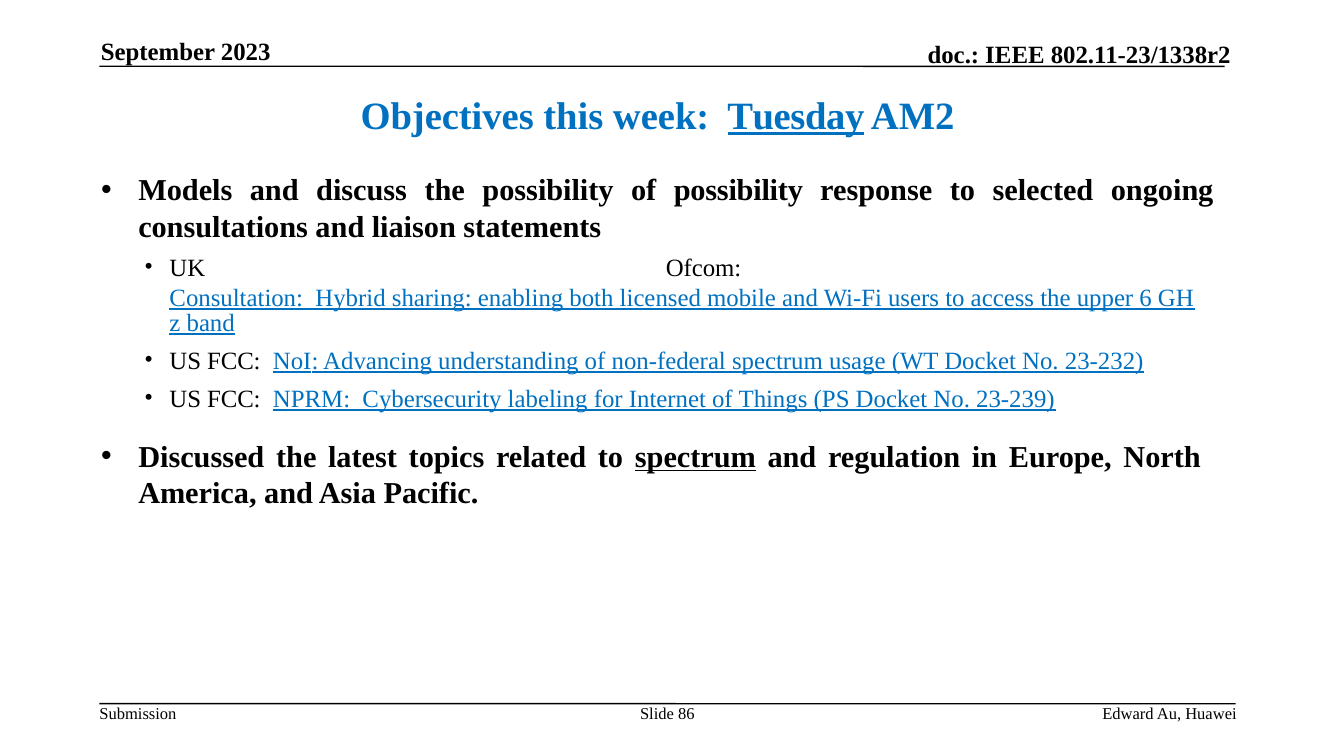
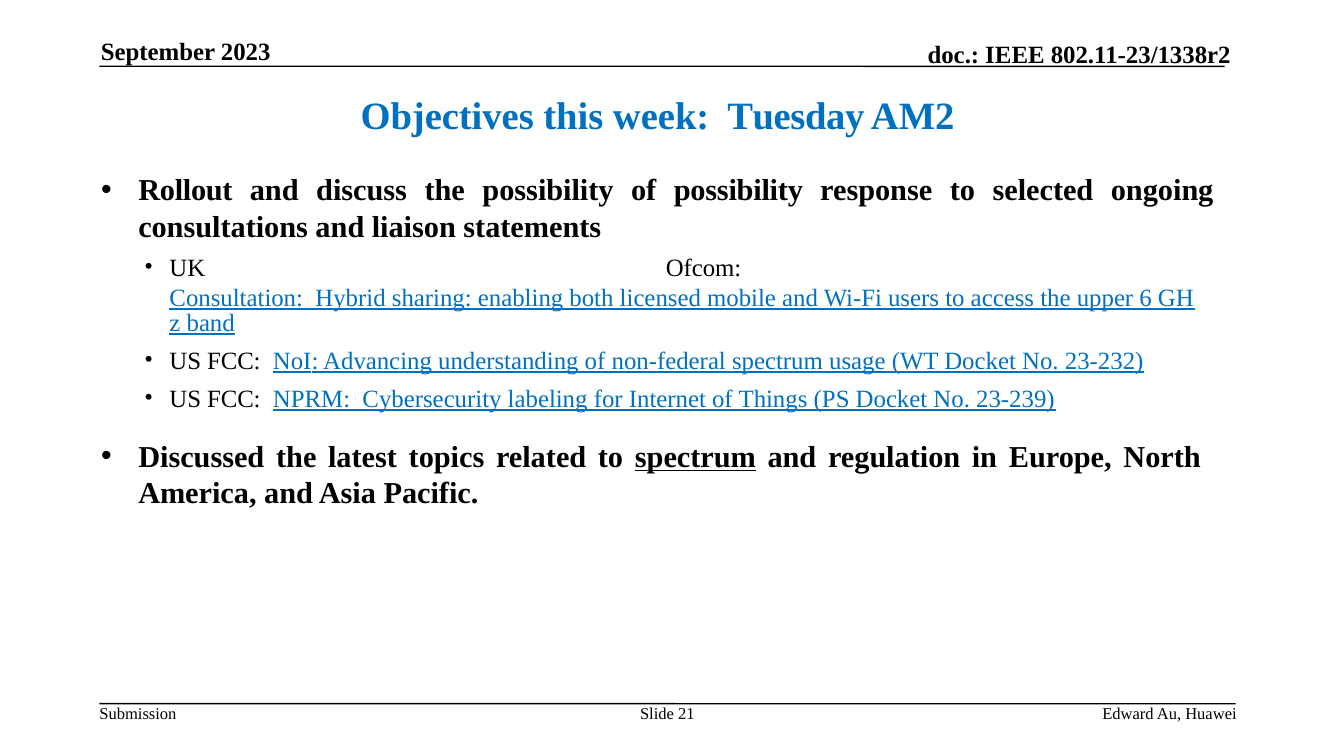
Tuesday underline: present -> none
Models: Models -> Rollout
86: 86 -> 21
